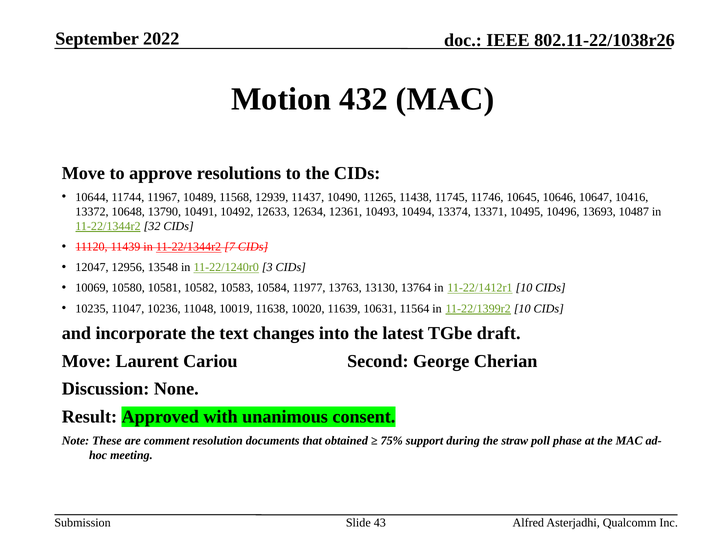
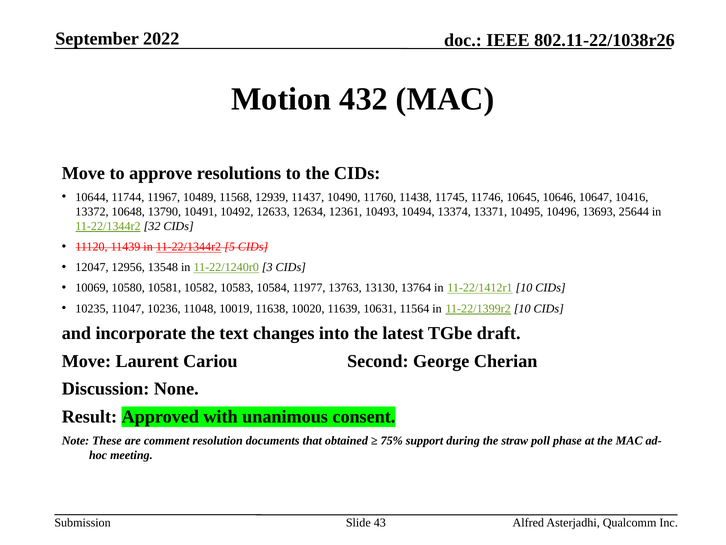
11265: 11265 -> 11760
10487: 10487 -> 25644
7: 7 -> 5
